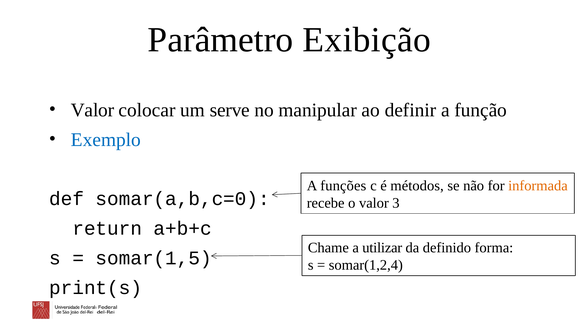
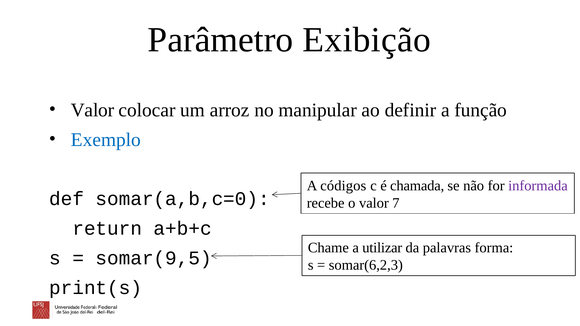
serve: serve -> arroz
funções: funções -> códigos
métodos: métodos -> chamada
informada colour: orange -> purple
3: 3 -> 7
definido: definido -> palavras
somar(1,5: somar(1,5 -> somar(9,5
somar(1,2,4: somar(1,2,4 -> somar(6,2,3
